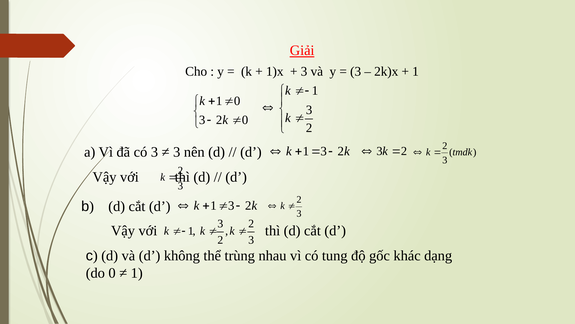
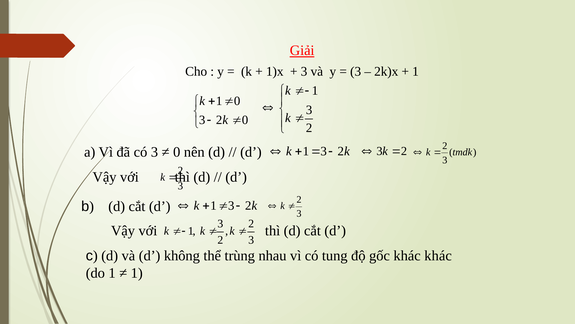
3 at (177, 152): 3 -> 0
khác dạng: dạng -> khác
do 0: 0 -> 1
